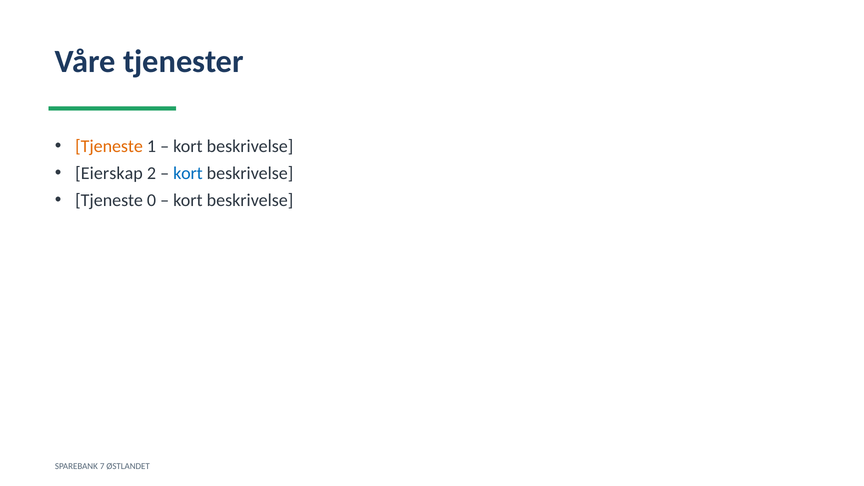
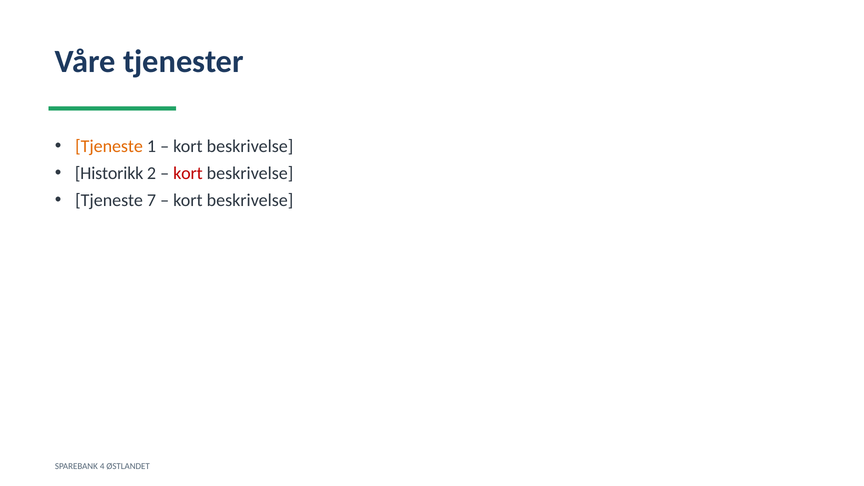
Eierskap: Eierskap -> Historikk
kort at (188, 173) colour: blue -> red
0: 0 -> 7
7: 7 -> 4
